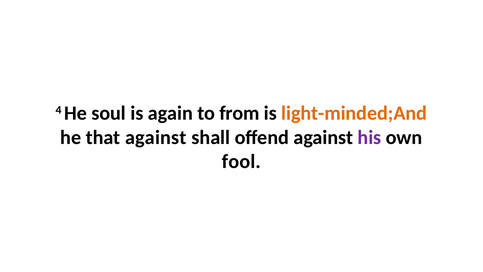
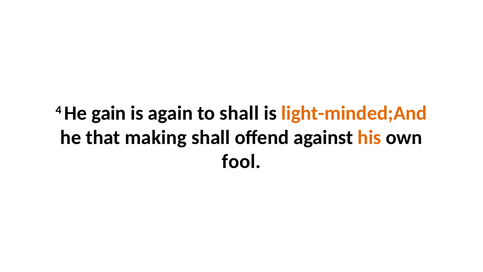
soul: soul -> gain
to from: from -> shall
that against: against -> making
his colour: purple -> orange
